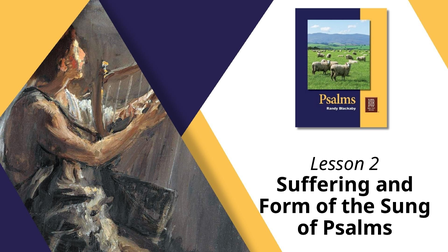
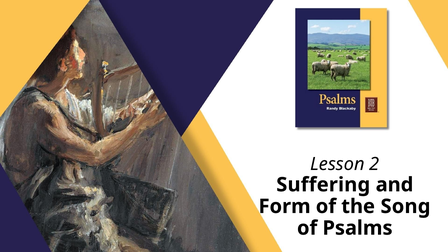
Sung: Sung -> Song
